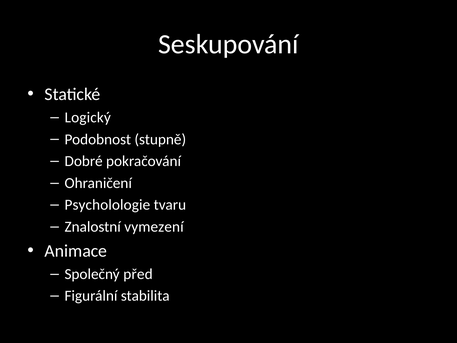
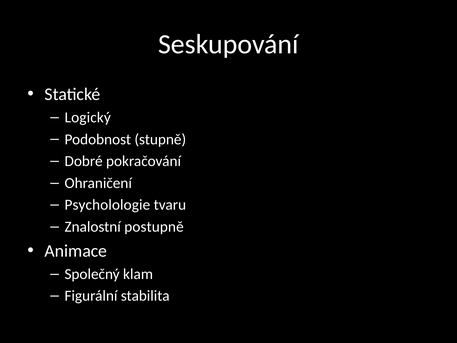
vymezení: vymezení -> postupně
před: před -> klam
